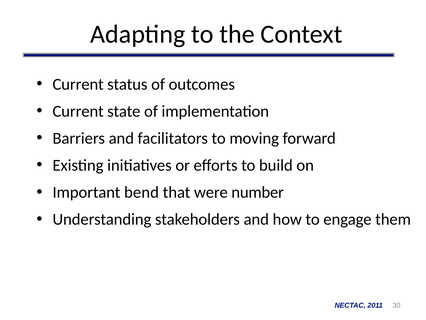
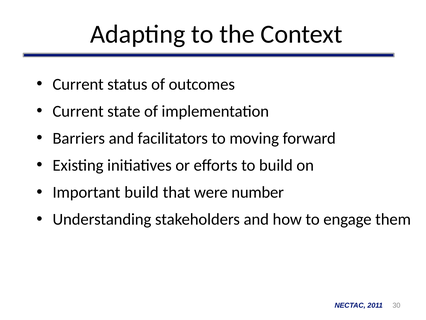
Important bend: bend -> build
